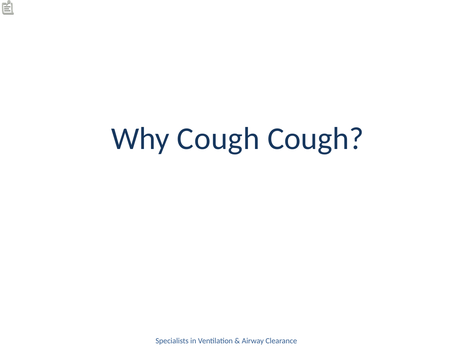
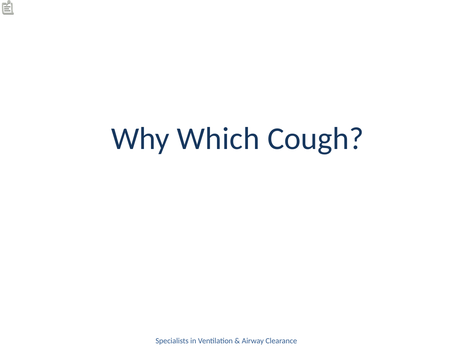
Why Cough: Cough -> Which
